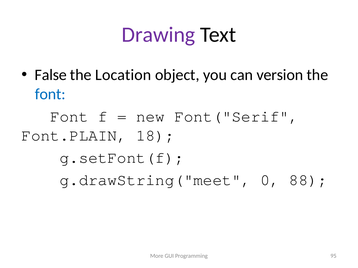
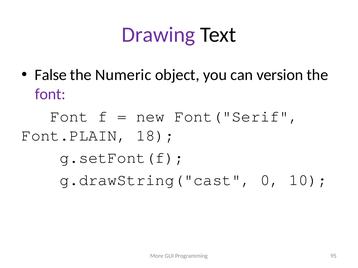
Location: Location -> Numeric
font at (50, 94) colour: blue -> purple
g.drawString("meet: g.drawString("meet -> g.drawString("cast
88: 88 -> 10
